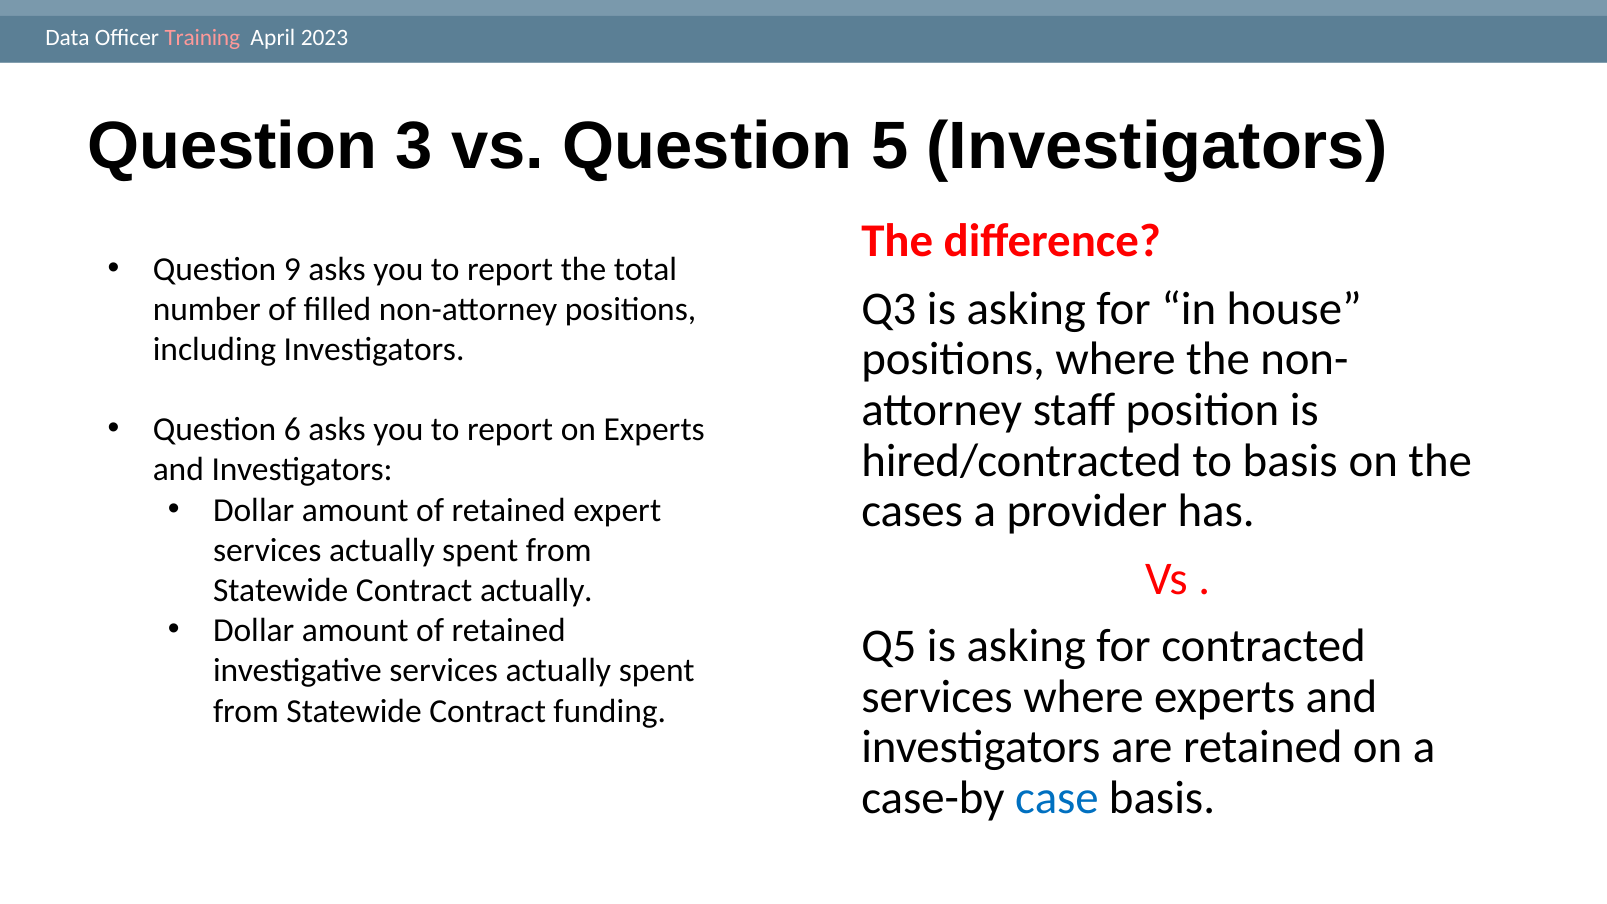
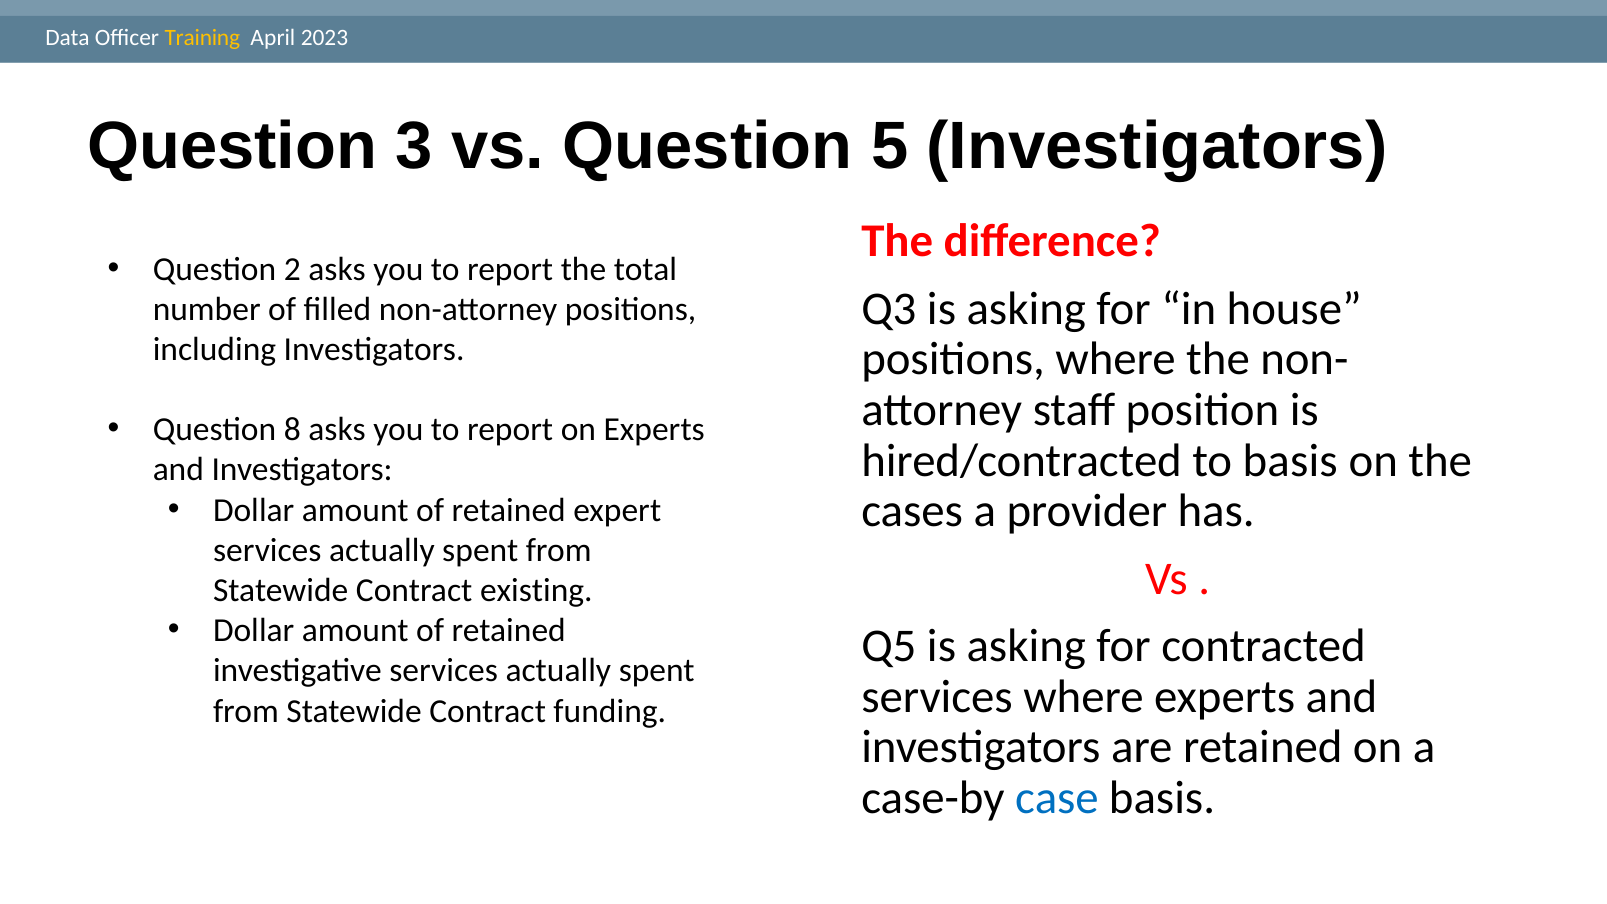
Training colour: pink -> yellow
9: 9 -> 2
6: 6 -> 8
Contract actually: actually -> existing
